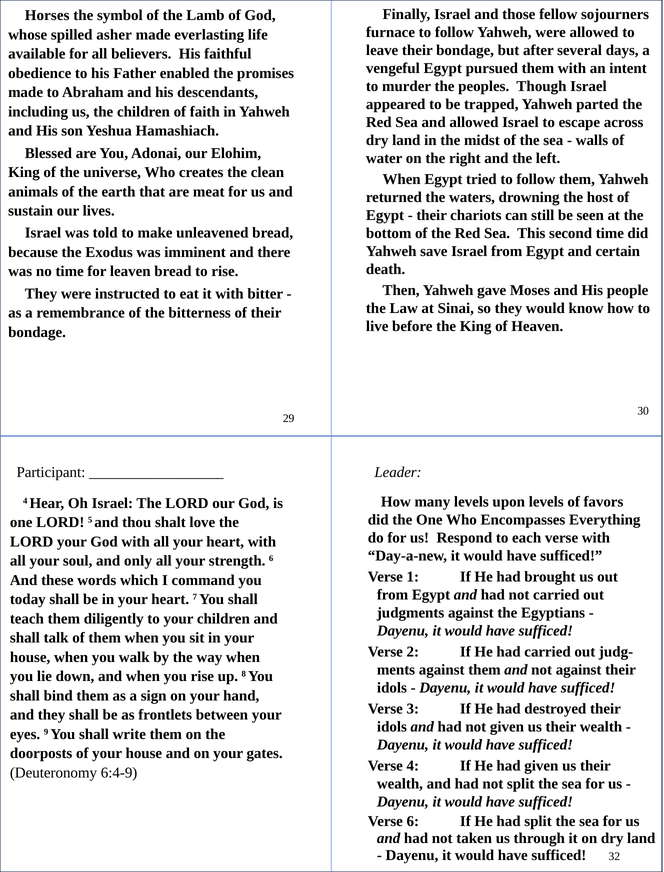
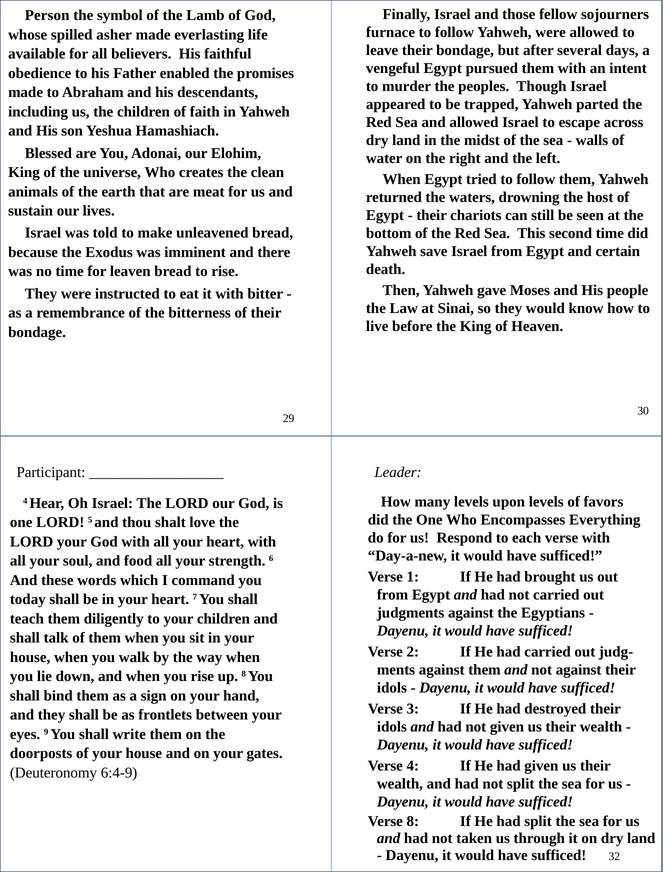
Horses: Horses -> Person
only: only -> food
Verse 6: 6 -> 8
